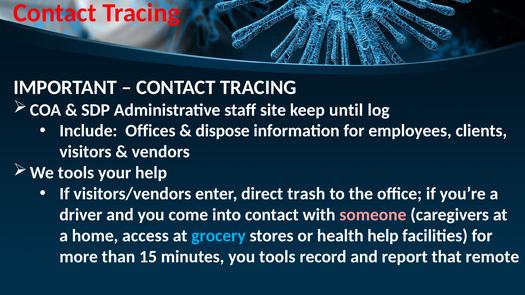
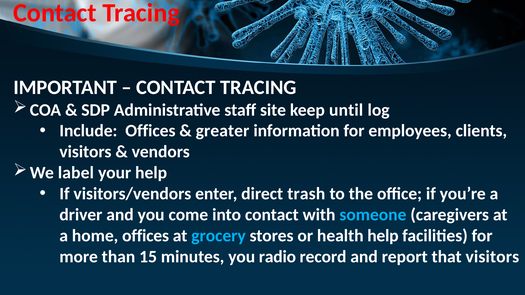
dispose: dispose -> greater
We tools: tools -> label
someone colour: pink -> light blue
home access: access -> offices
you tools: tools -> radio
that remote: remote -> visitors
